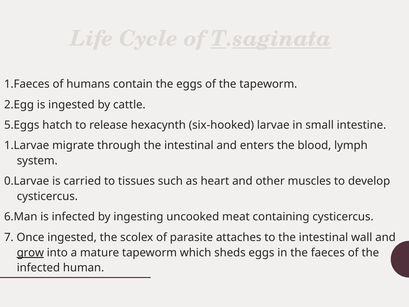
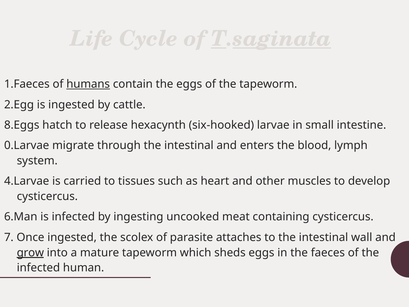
humans underline: none -> present
5.Eggs: 5.Eggs -> 8.Eggs
1.Larvae: 1.Larvae -> 0.Larvae
0.Larvae: 0.Larvae -> 4.Larvae
